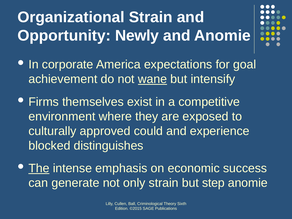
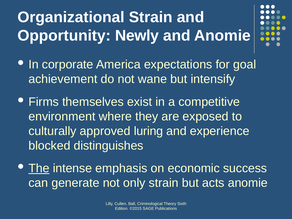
wane underline: present -> none
could: could -> luring
step: step -> acts
